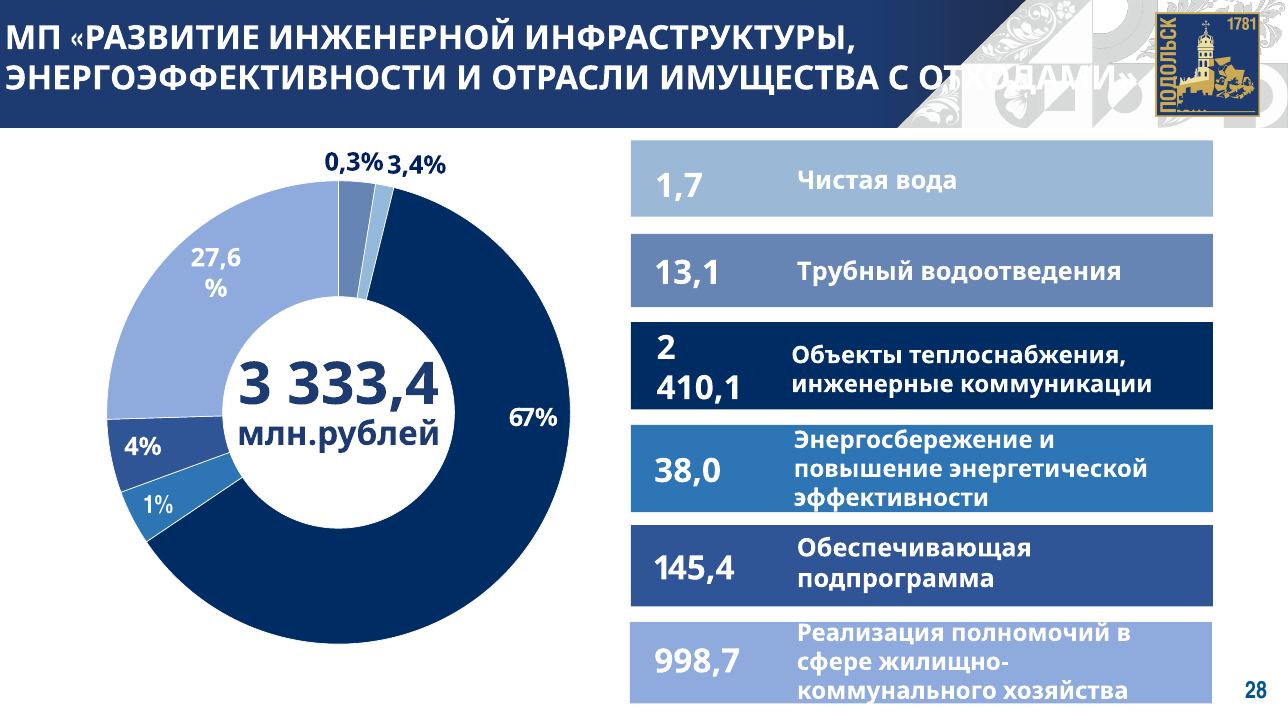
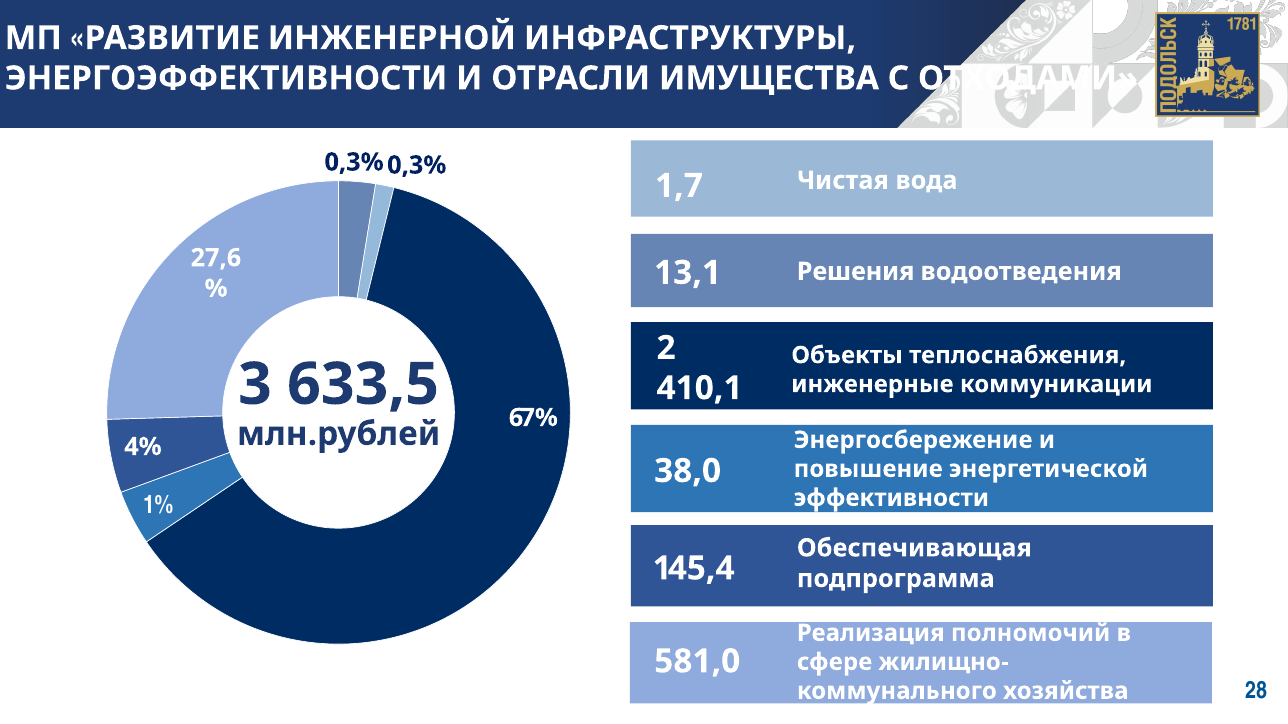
3,4% at (417, 165): 3,4% -> 0,3%
Трубный: Трубный -> Решения
333,4: 333,4 -> 633,5
998,7: 998,7 -> 581,0
